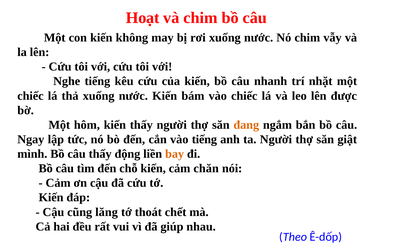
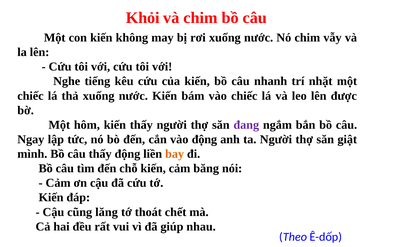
Hoạt: Hoạt -> Khỏi
đang colour: orange -> purple
vào tiếng: tiếng -> động
chăn: chăn -> băng
